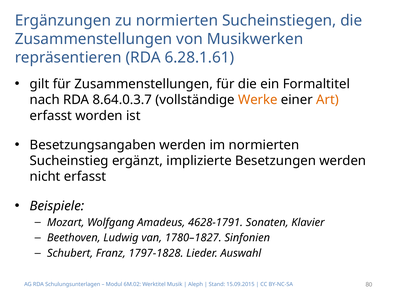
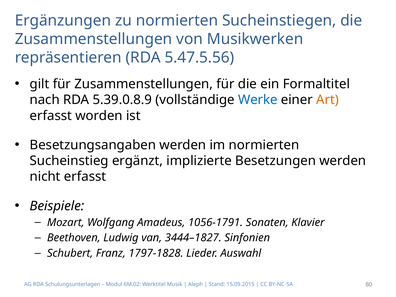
6.28.1.61: 6.28.1.61 -> 5.47.5.56
8.64.0.3.7: 8.64.0.3.7 -> 5.39.0.8.9
Werke colour: orange -> blue
4628-1791: 4628-1791 -> 1056-1791
1780–1827: 1780–1827 -> 3444–1827
